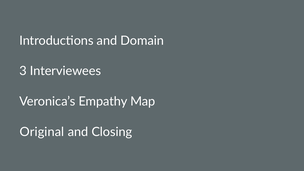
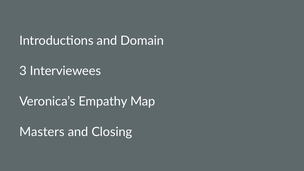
Original: Original -> Masters
